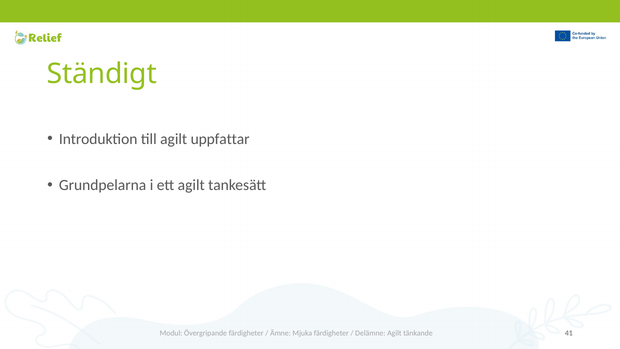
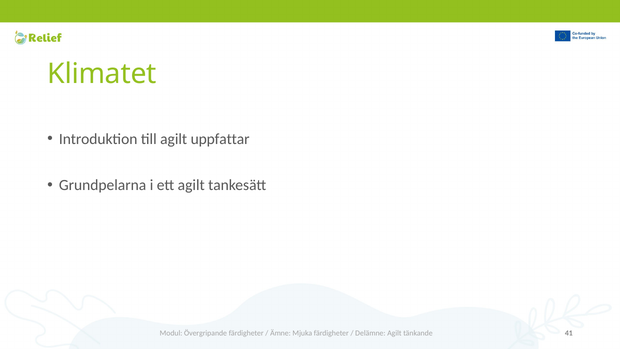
Ständigt: Ständigt -> Klimatet
